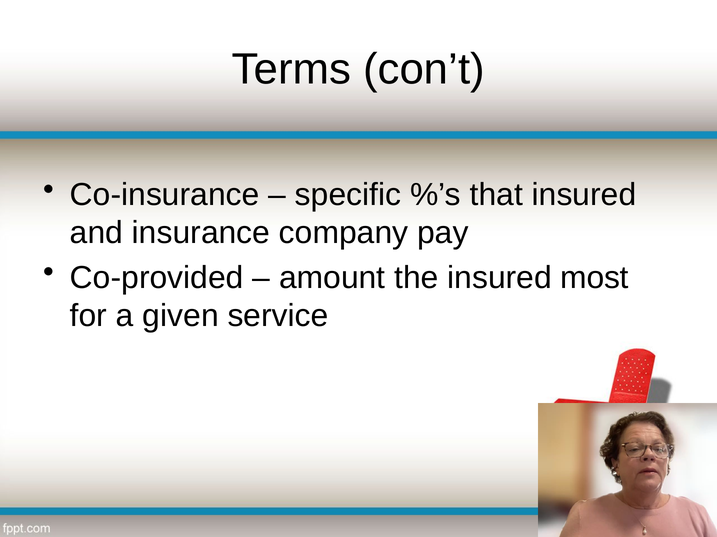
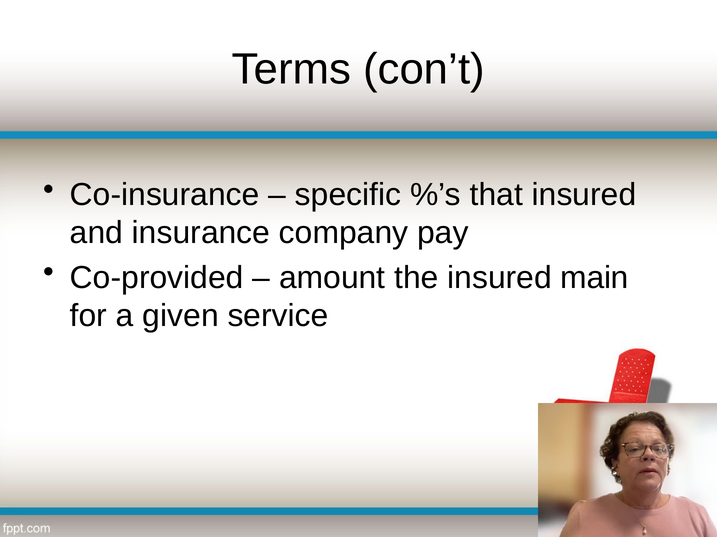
most: most -> main
